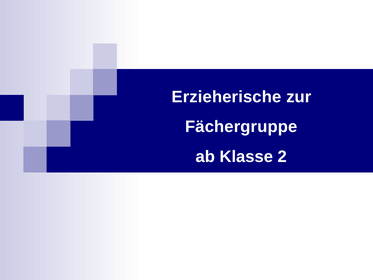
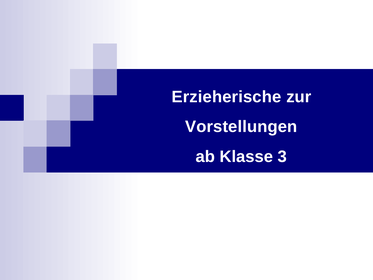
Fächergruppe: Fächergruppe -> Vorstellungen
2: 2 -> 3
